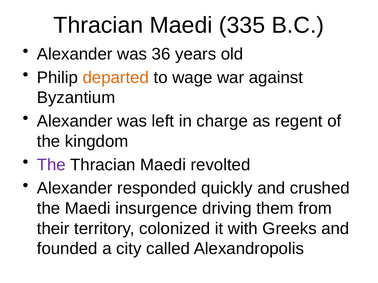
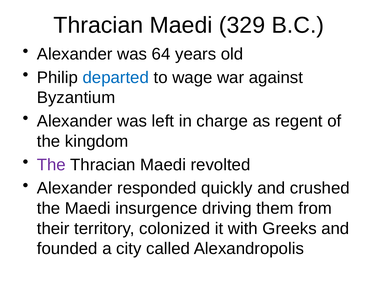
335: 335 -> 329
36: 36 -> 64
departed colour: orange -> blue
